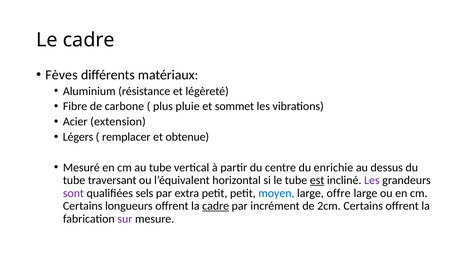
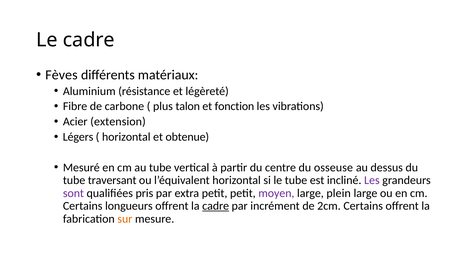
pluie: pluie -> talon
sommet: sommet -> fonction
remplacer at (126, 137): remplacer -> horizontal
enrichie: enrichie -> osseuse
est underline: present -> none
sels: sels -> pris
moyen colour: blue -> purple
offre: offre -> plein
sur colour: purple -> orange
